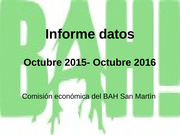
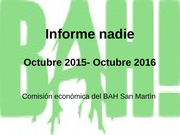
datos: datos -> nadie
